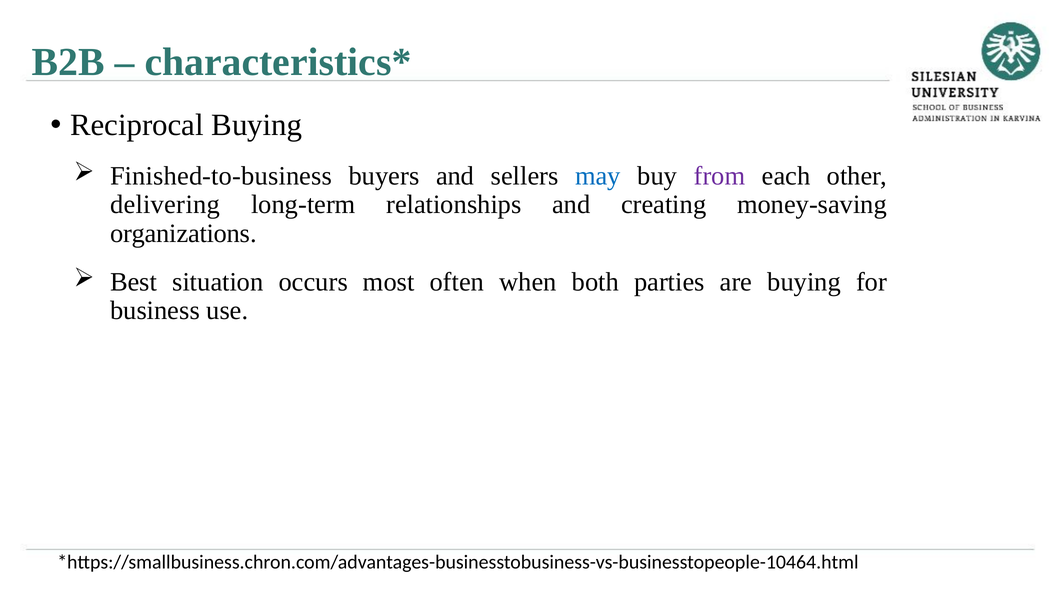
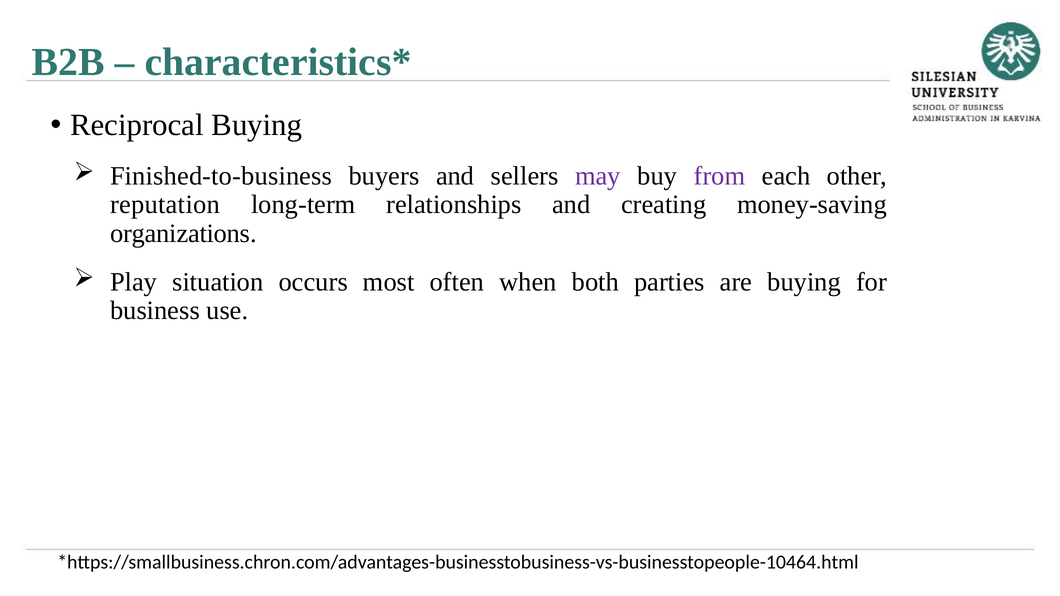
may colour: blue -> purple
delivering: delivering -> reputation
Best: Best -> Play
